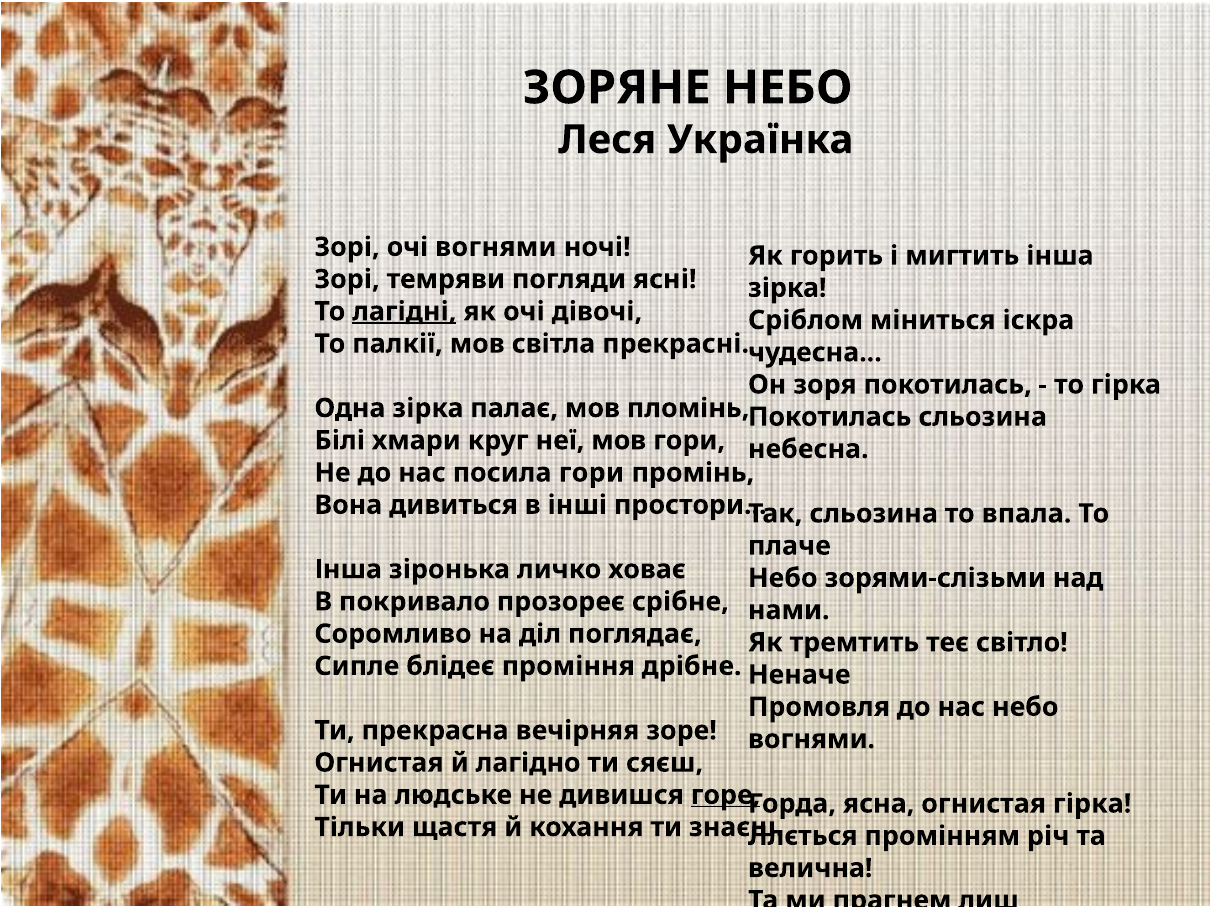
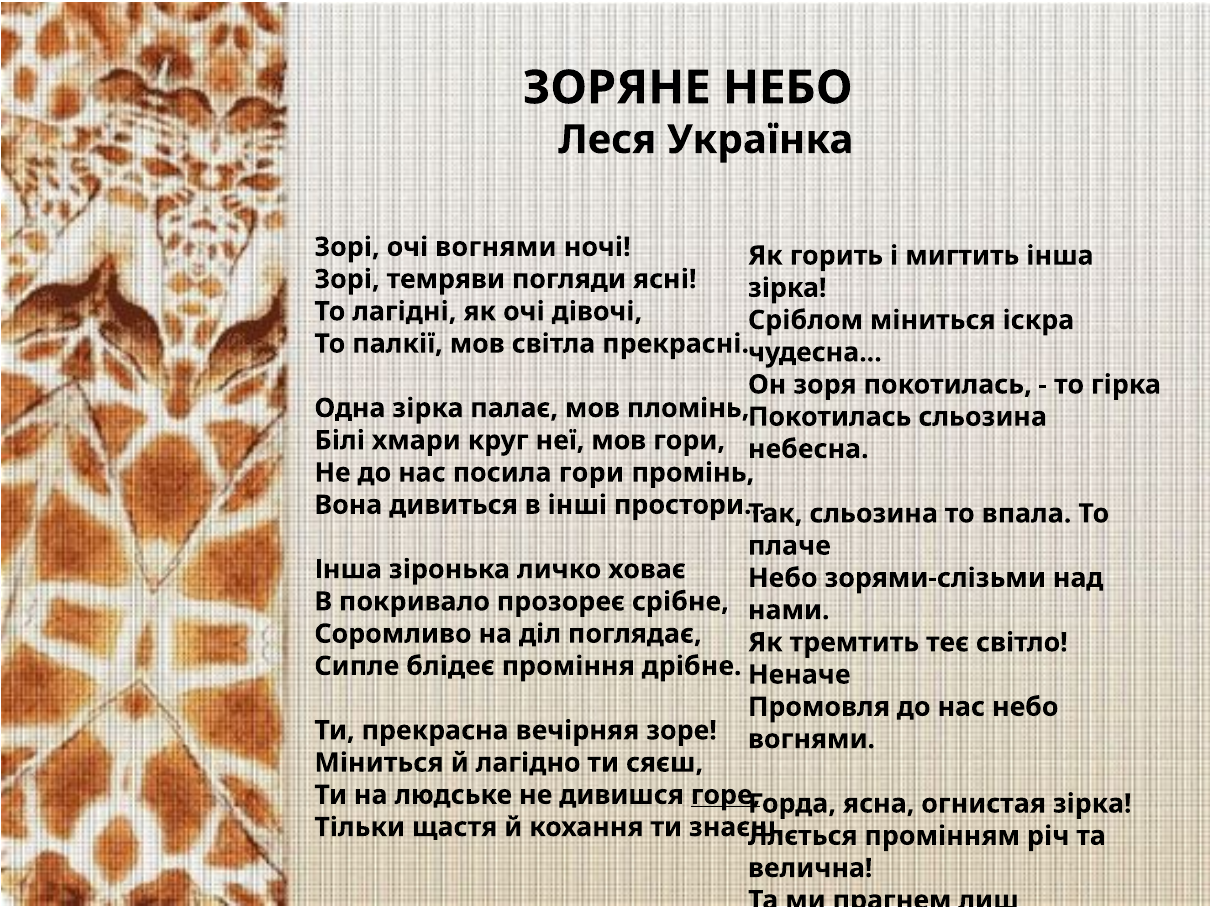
лагідні underline: present -> none
Огнистая at (379, 763): Огнистая -> Міниться
огнистая гірка: гірка -> зірка
